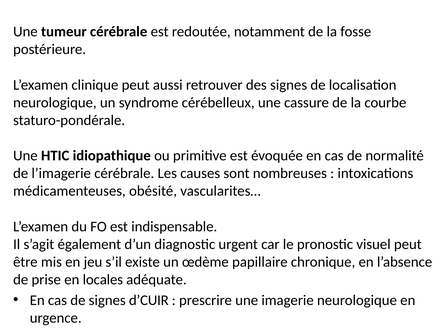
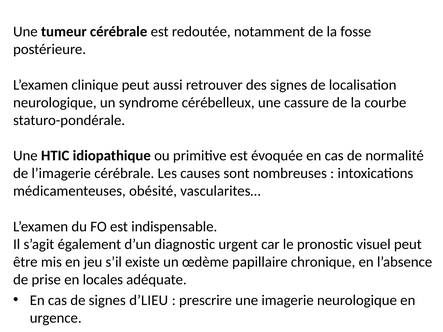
d’CUIR: d’CUIR -> d’LIEU
